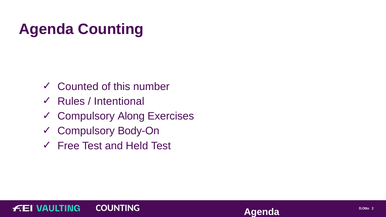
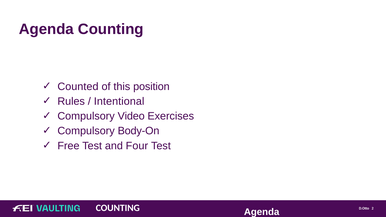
number: number -> position
Along: Along -> Video
Held: Held -> Four
